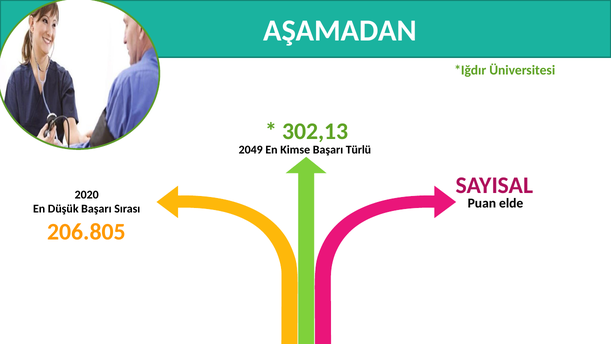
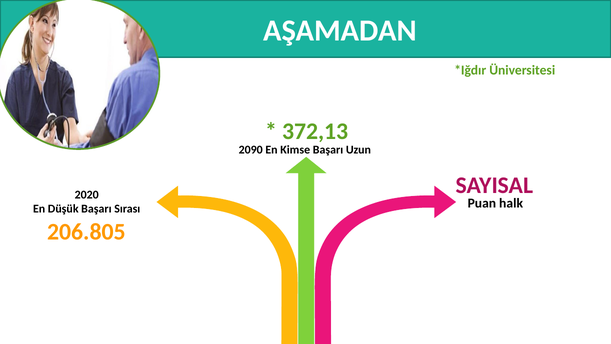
302,13: 302,13 -> 372,13
2049: 2049 -> 2090
Türlü: Türlü -> Uzun
elde: elde -> halk
